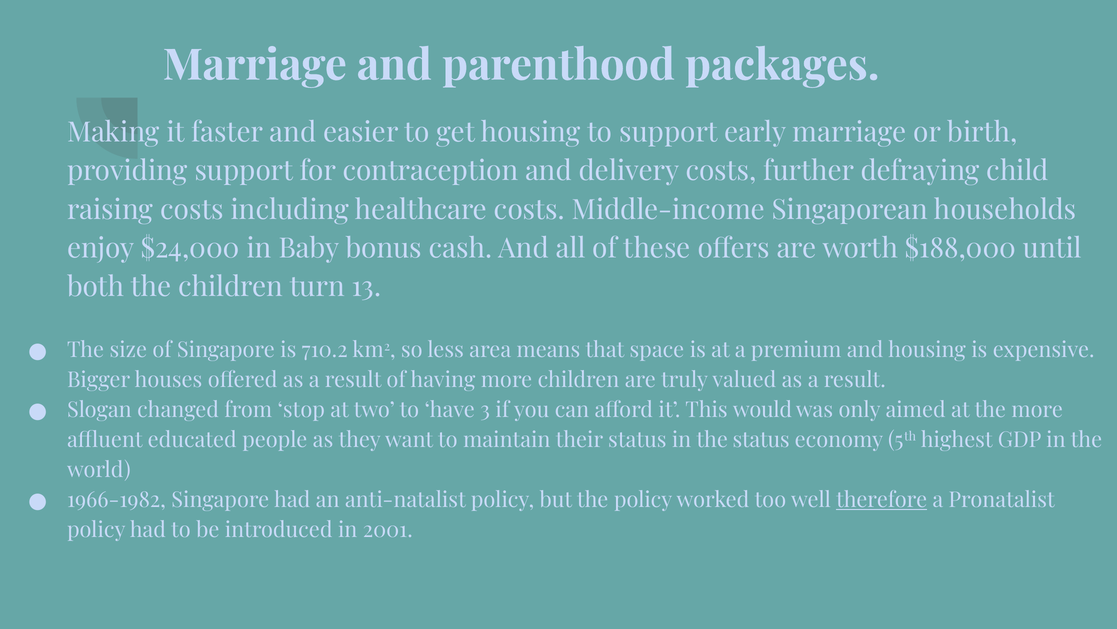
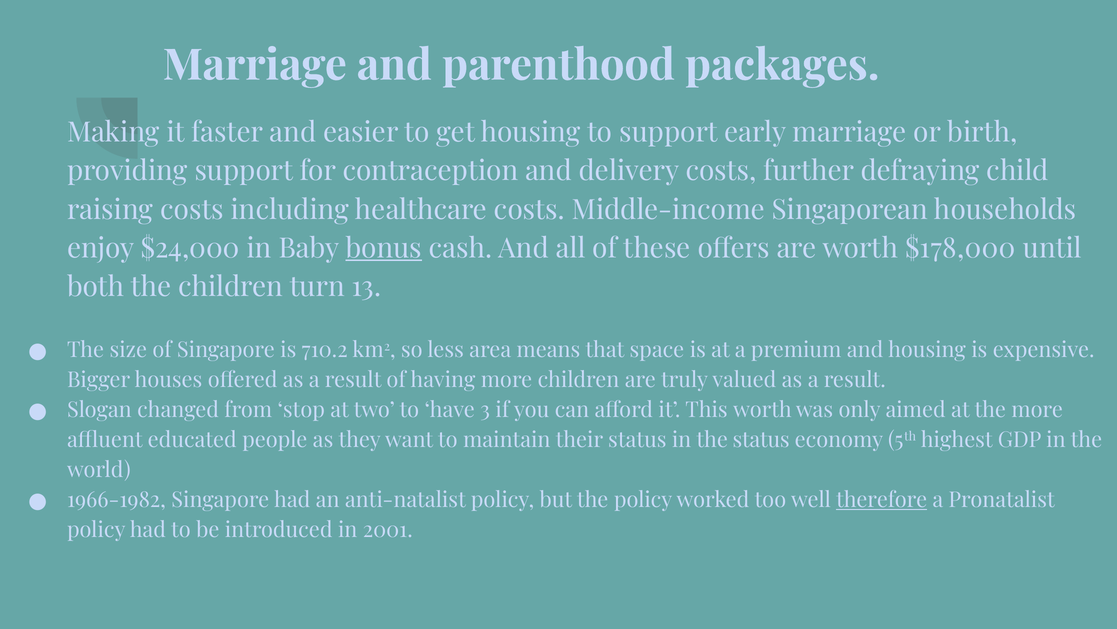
bonus underline: none -> present
$188,000: $188,000 -> $178,000
This would: would -> worth
